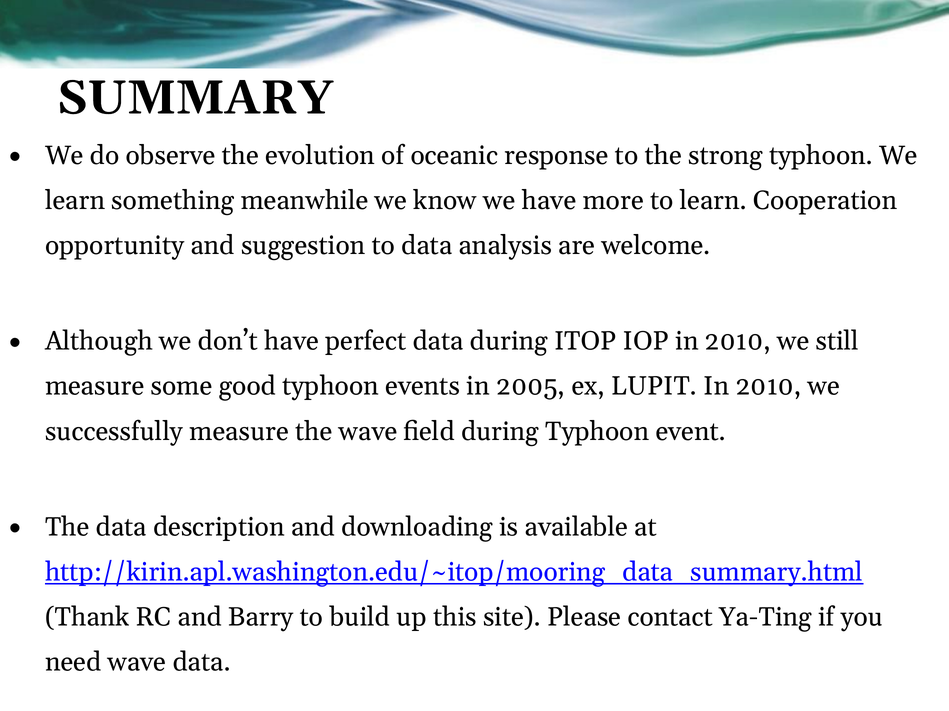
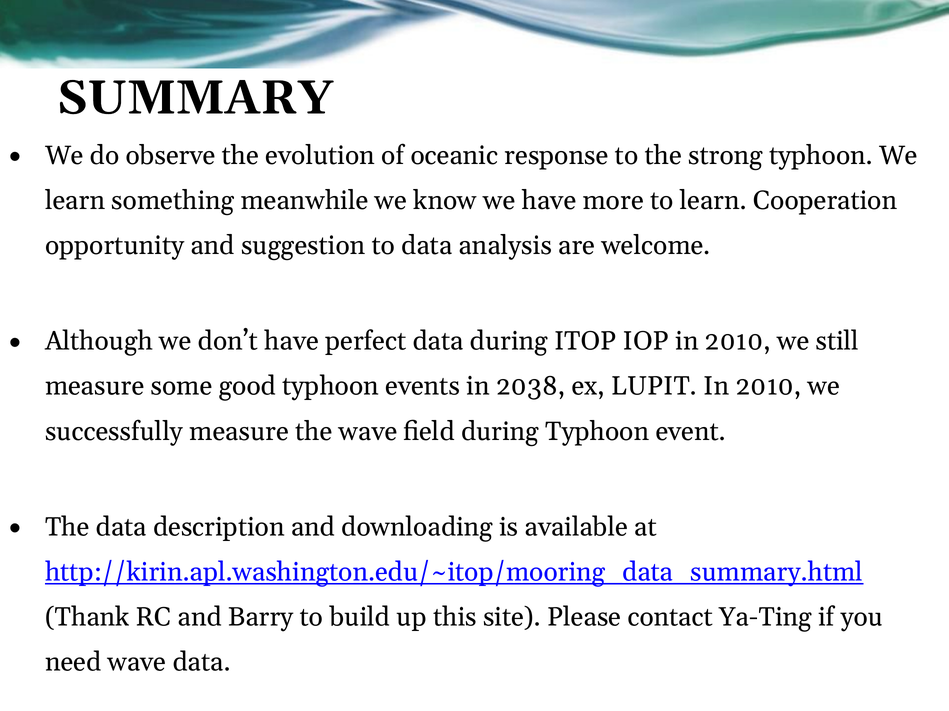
2005: 2005 -> 2038
